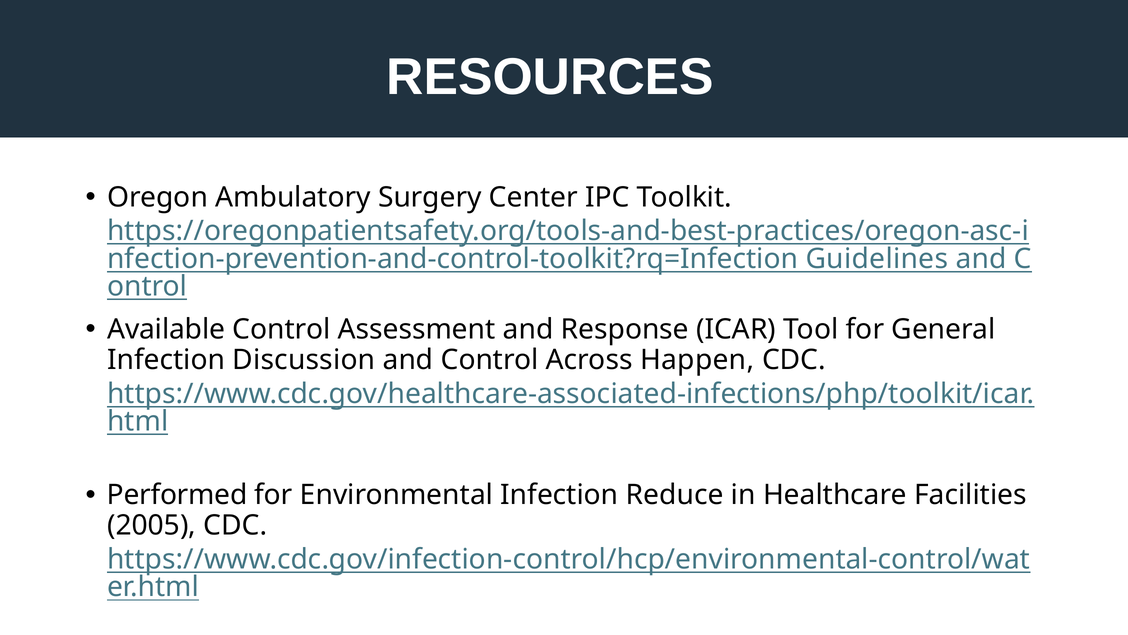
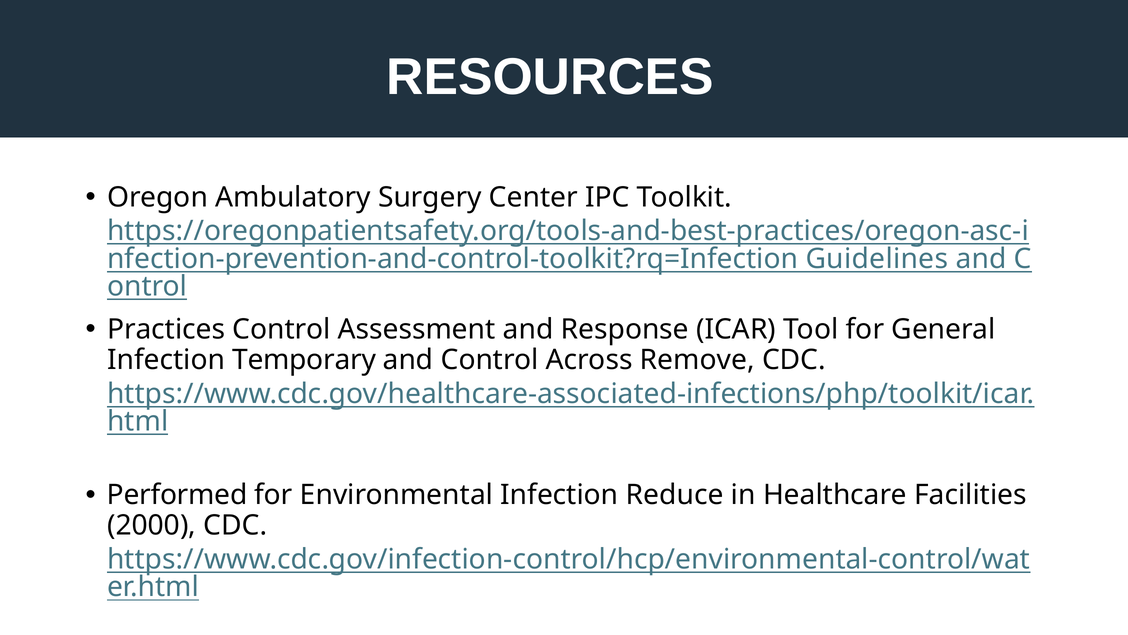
Available: Available -> Practices
Discussion: Discussion -> Temporary
Happen: Happen -> Remove
2005: 2005 -> 2000
